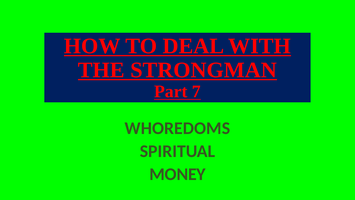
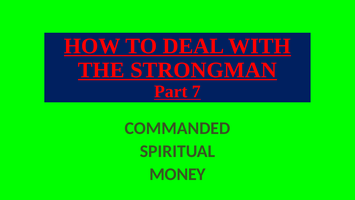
WHOREDOMS: WHOREDOMS -> COMMANDED
